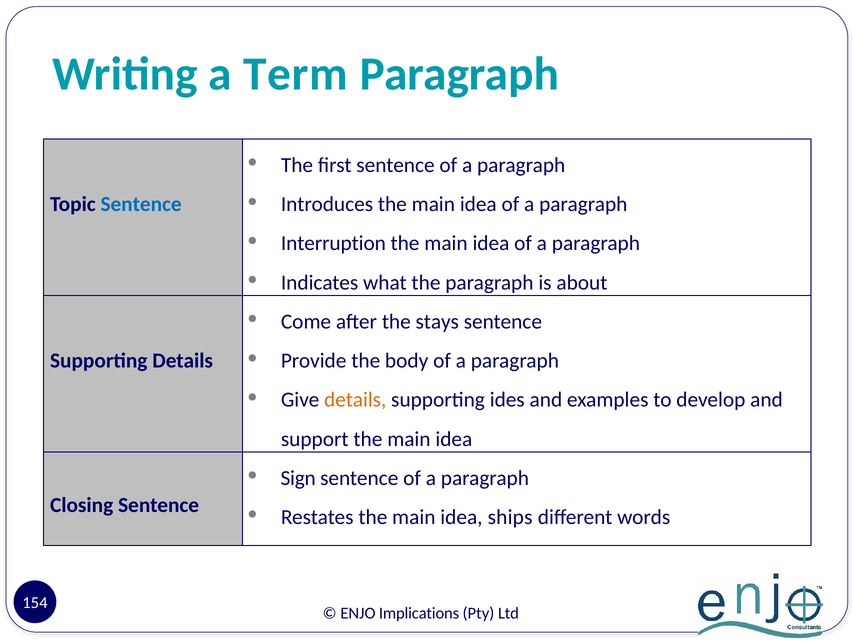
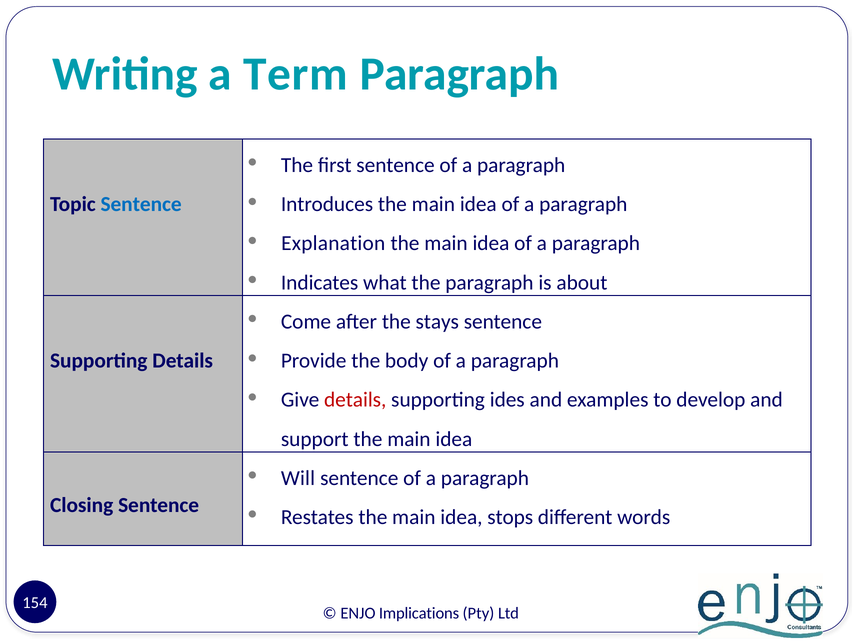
Interruption: Interruption -> Explanation
details at (355, 400) colour: orange -> red
Sign: Sign -> Will
ships: ships -> stops
